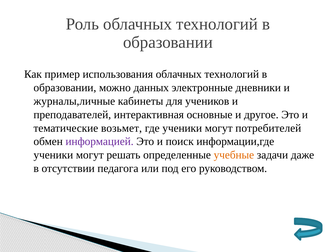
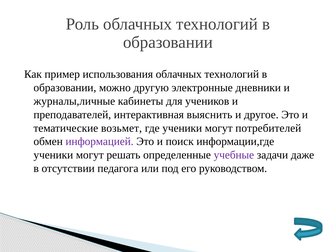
данных: данных -> другую
основные: основные -> выяснить
учебные colour: orange -> purple
